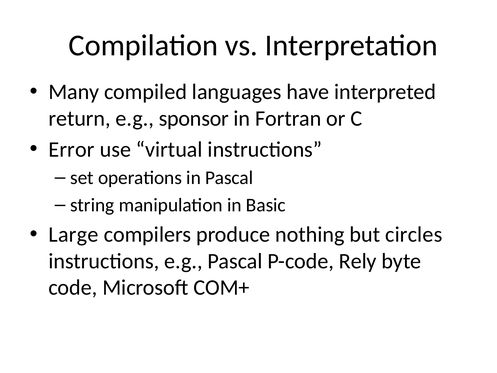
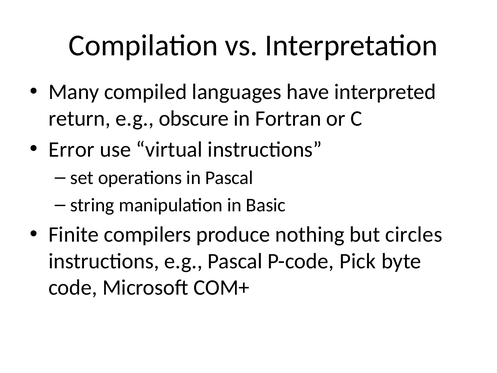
sponsor: sponsor -> obscure
Large: Large -> Finite
Rely: Rely -> Pick
